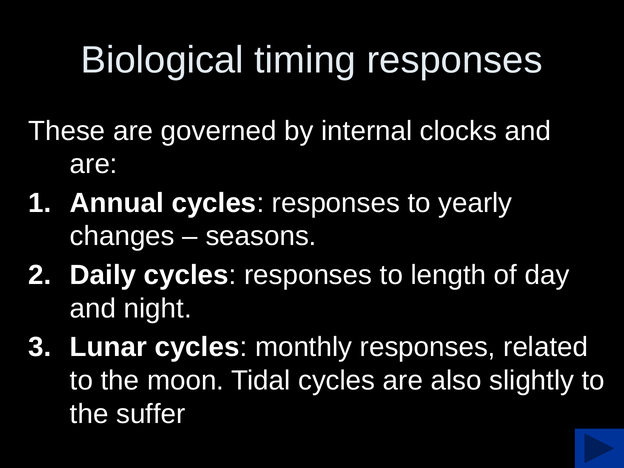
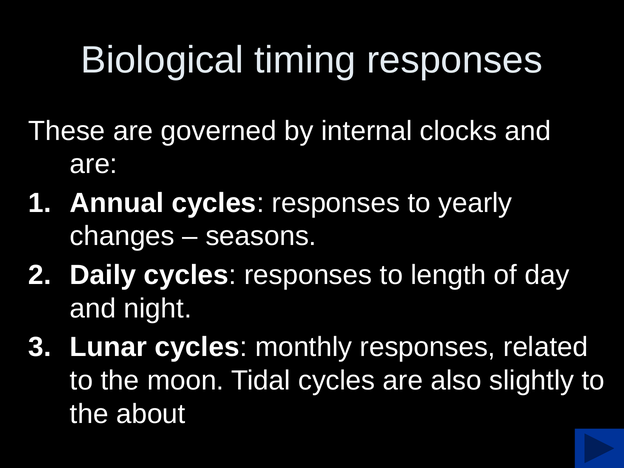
suffer: suffer -> about
